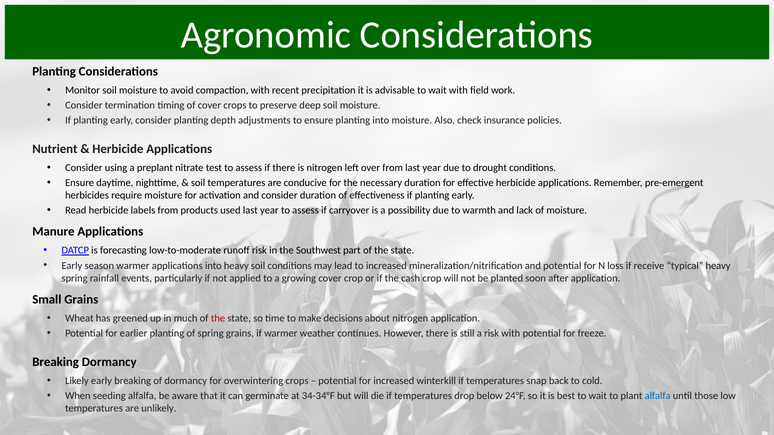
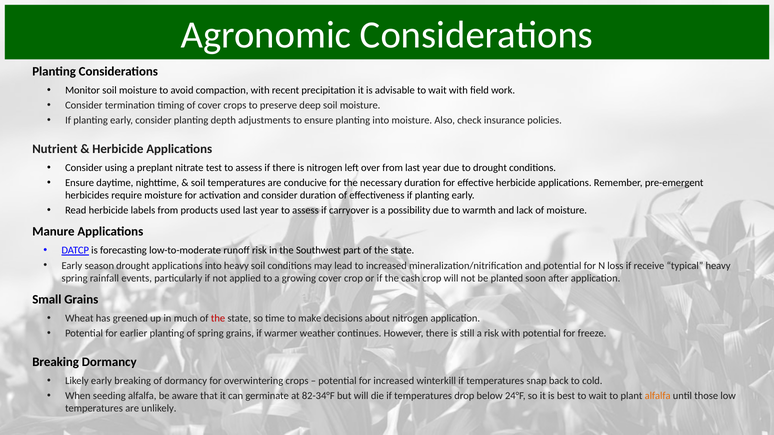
season warmer: warmer -> drought
34-34°F: 34-34°F -> 82-34°F
alfalfa at (658, 396) colour: blue -> orange
